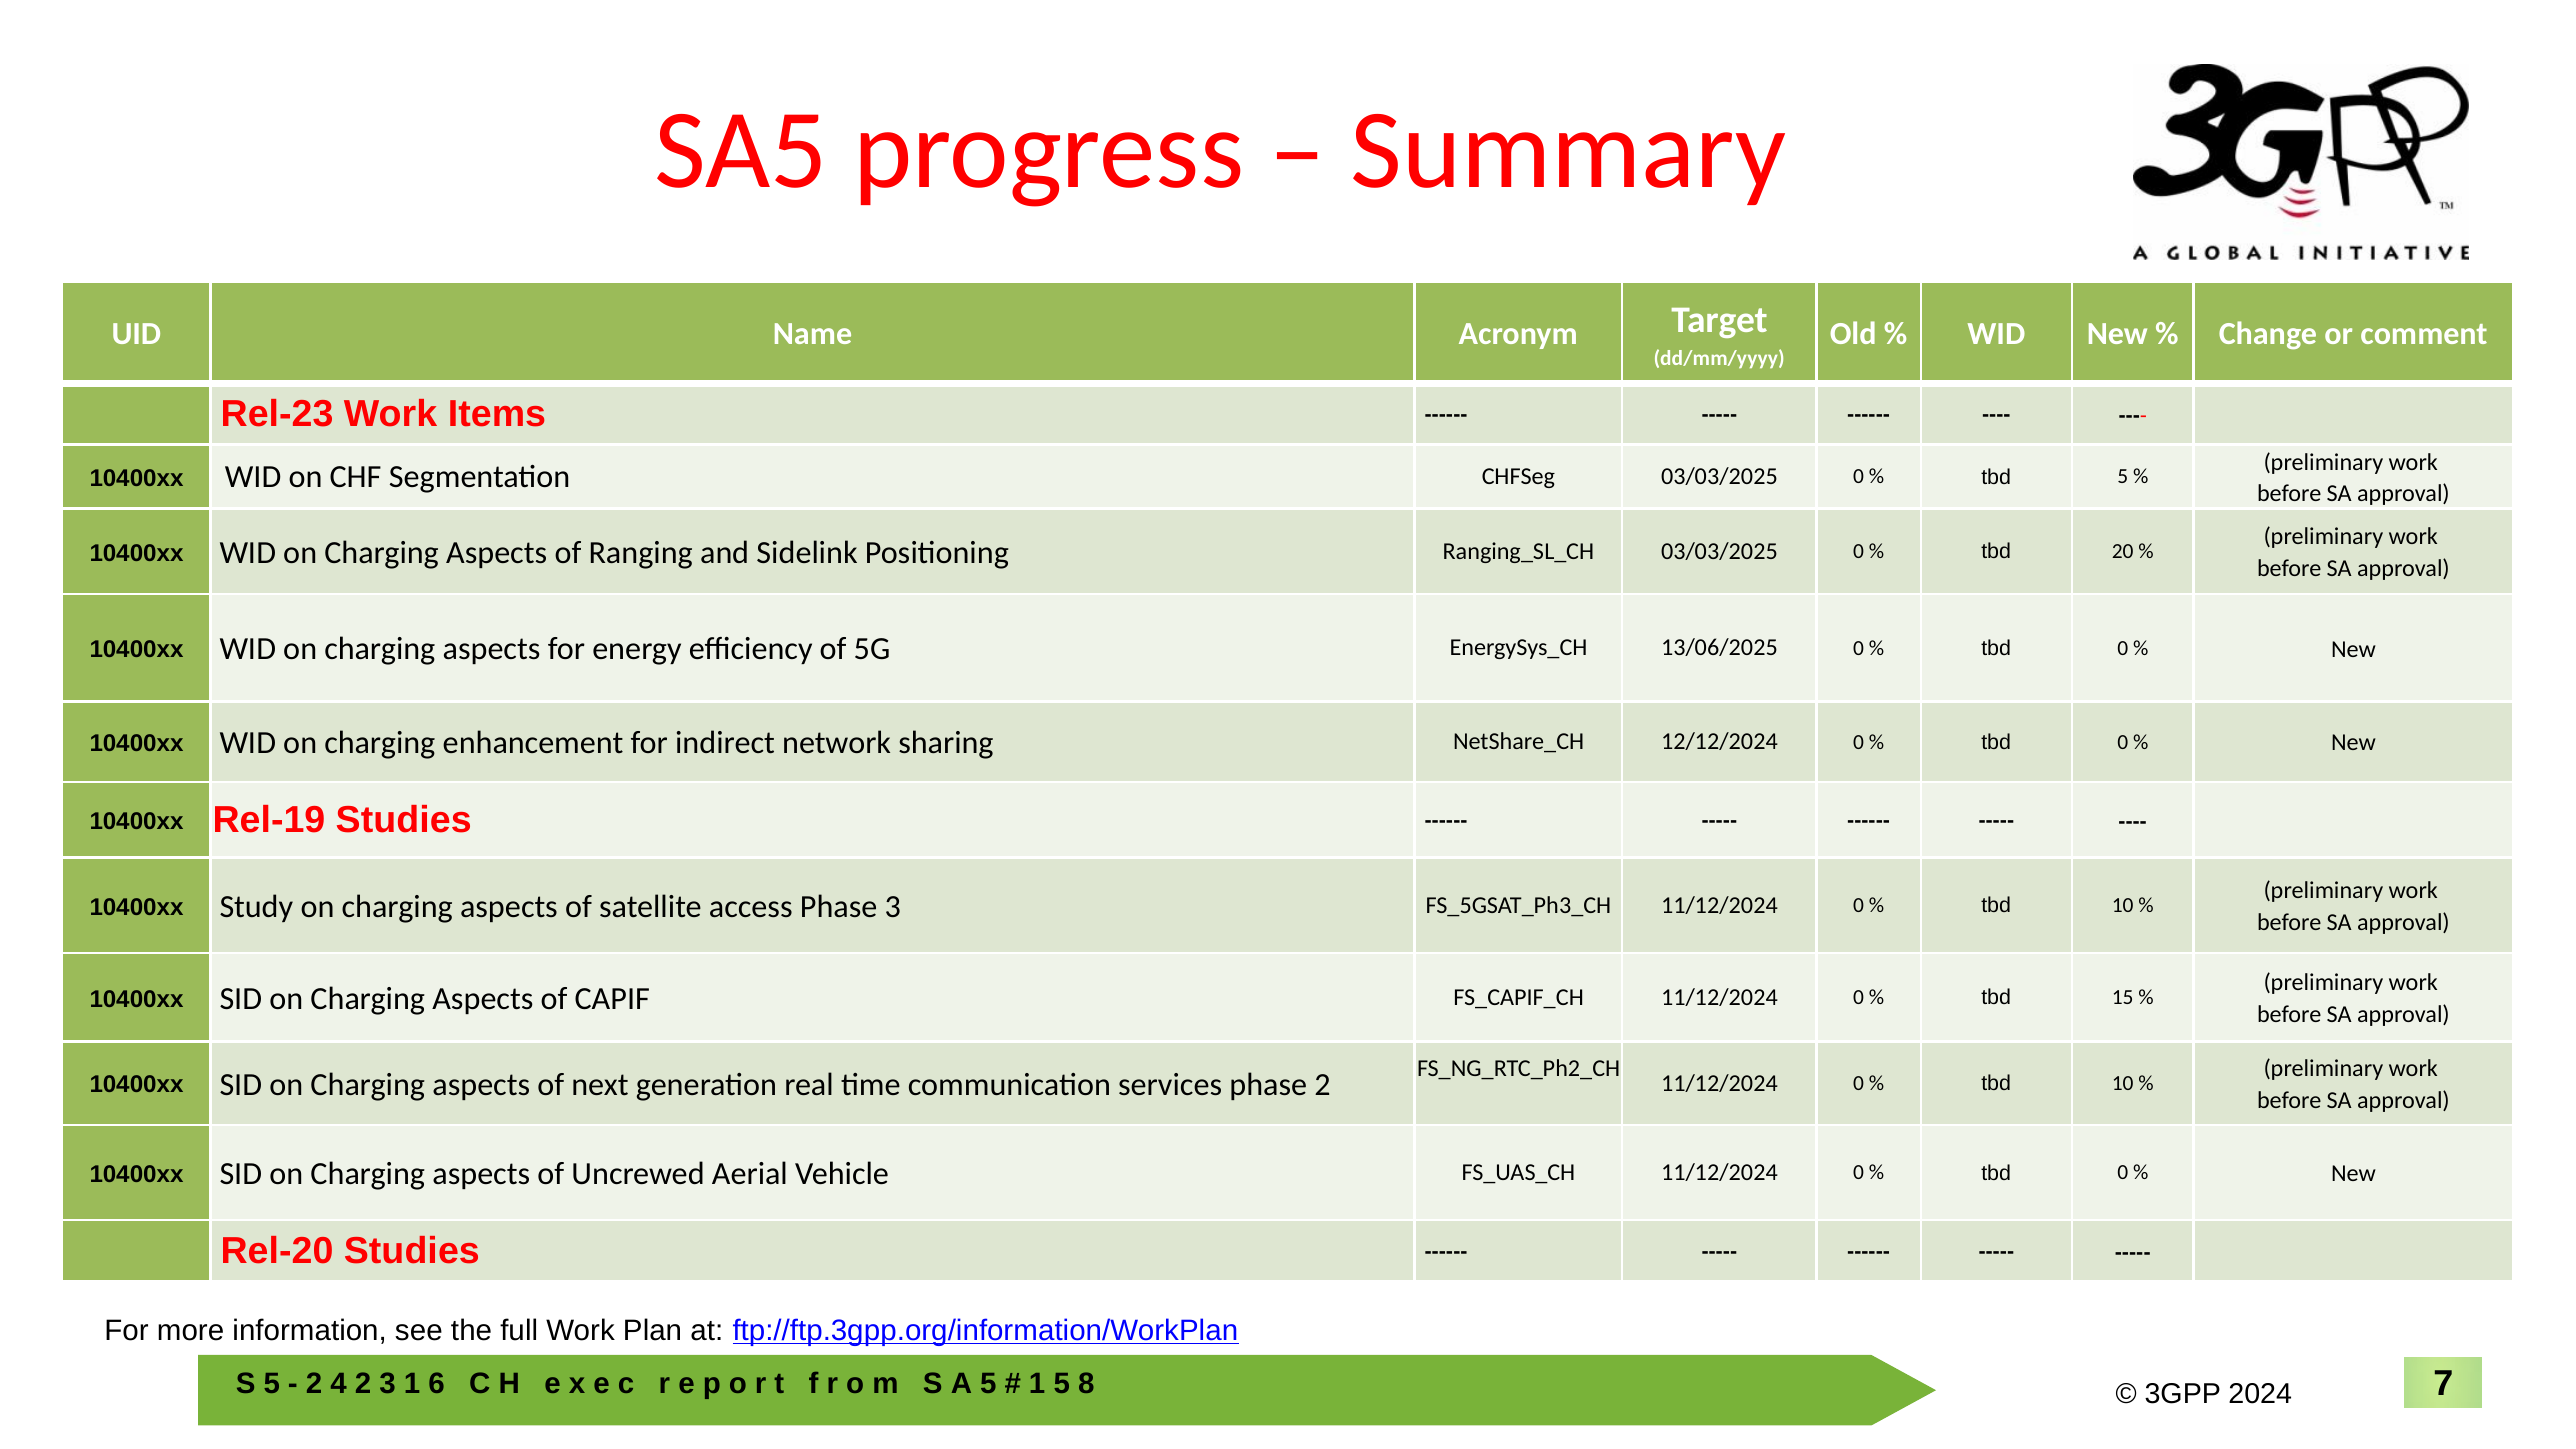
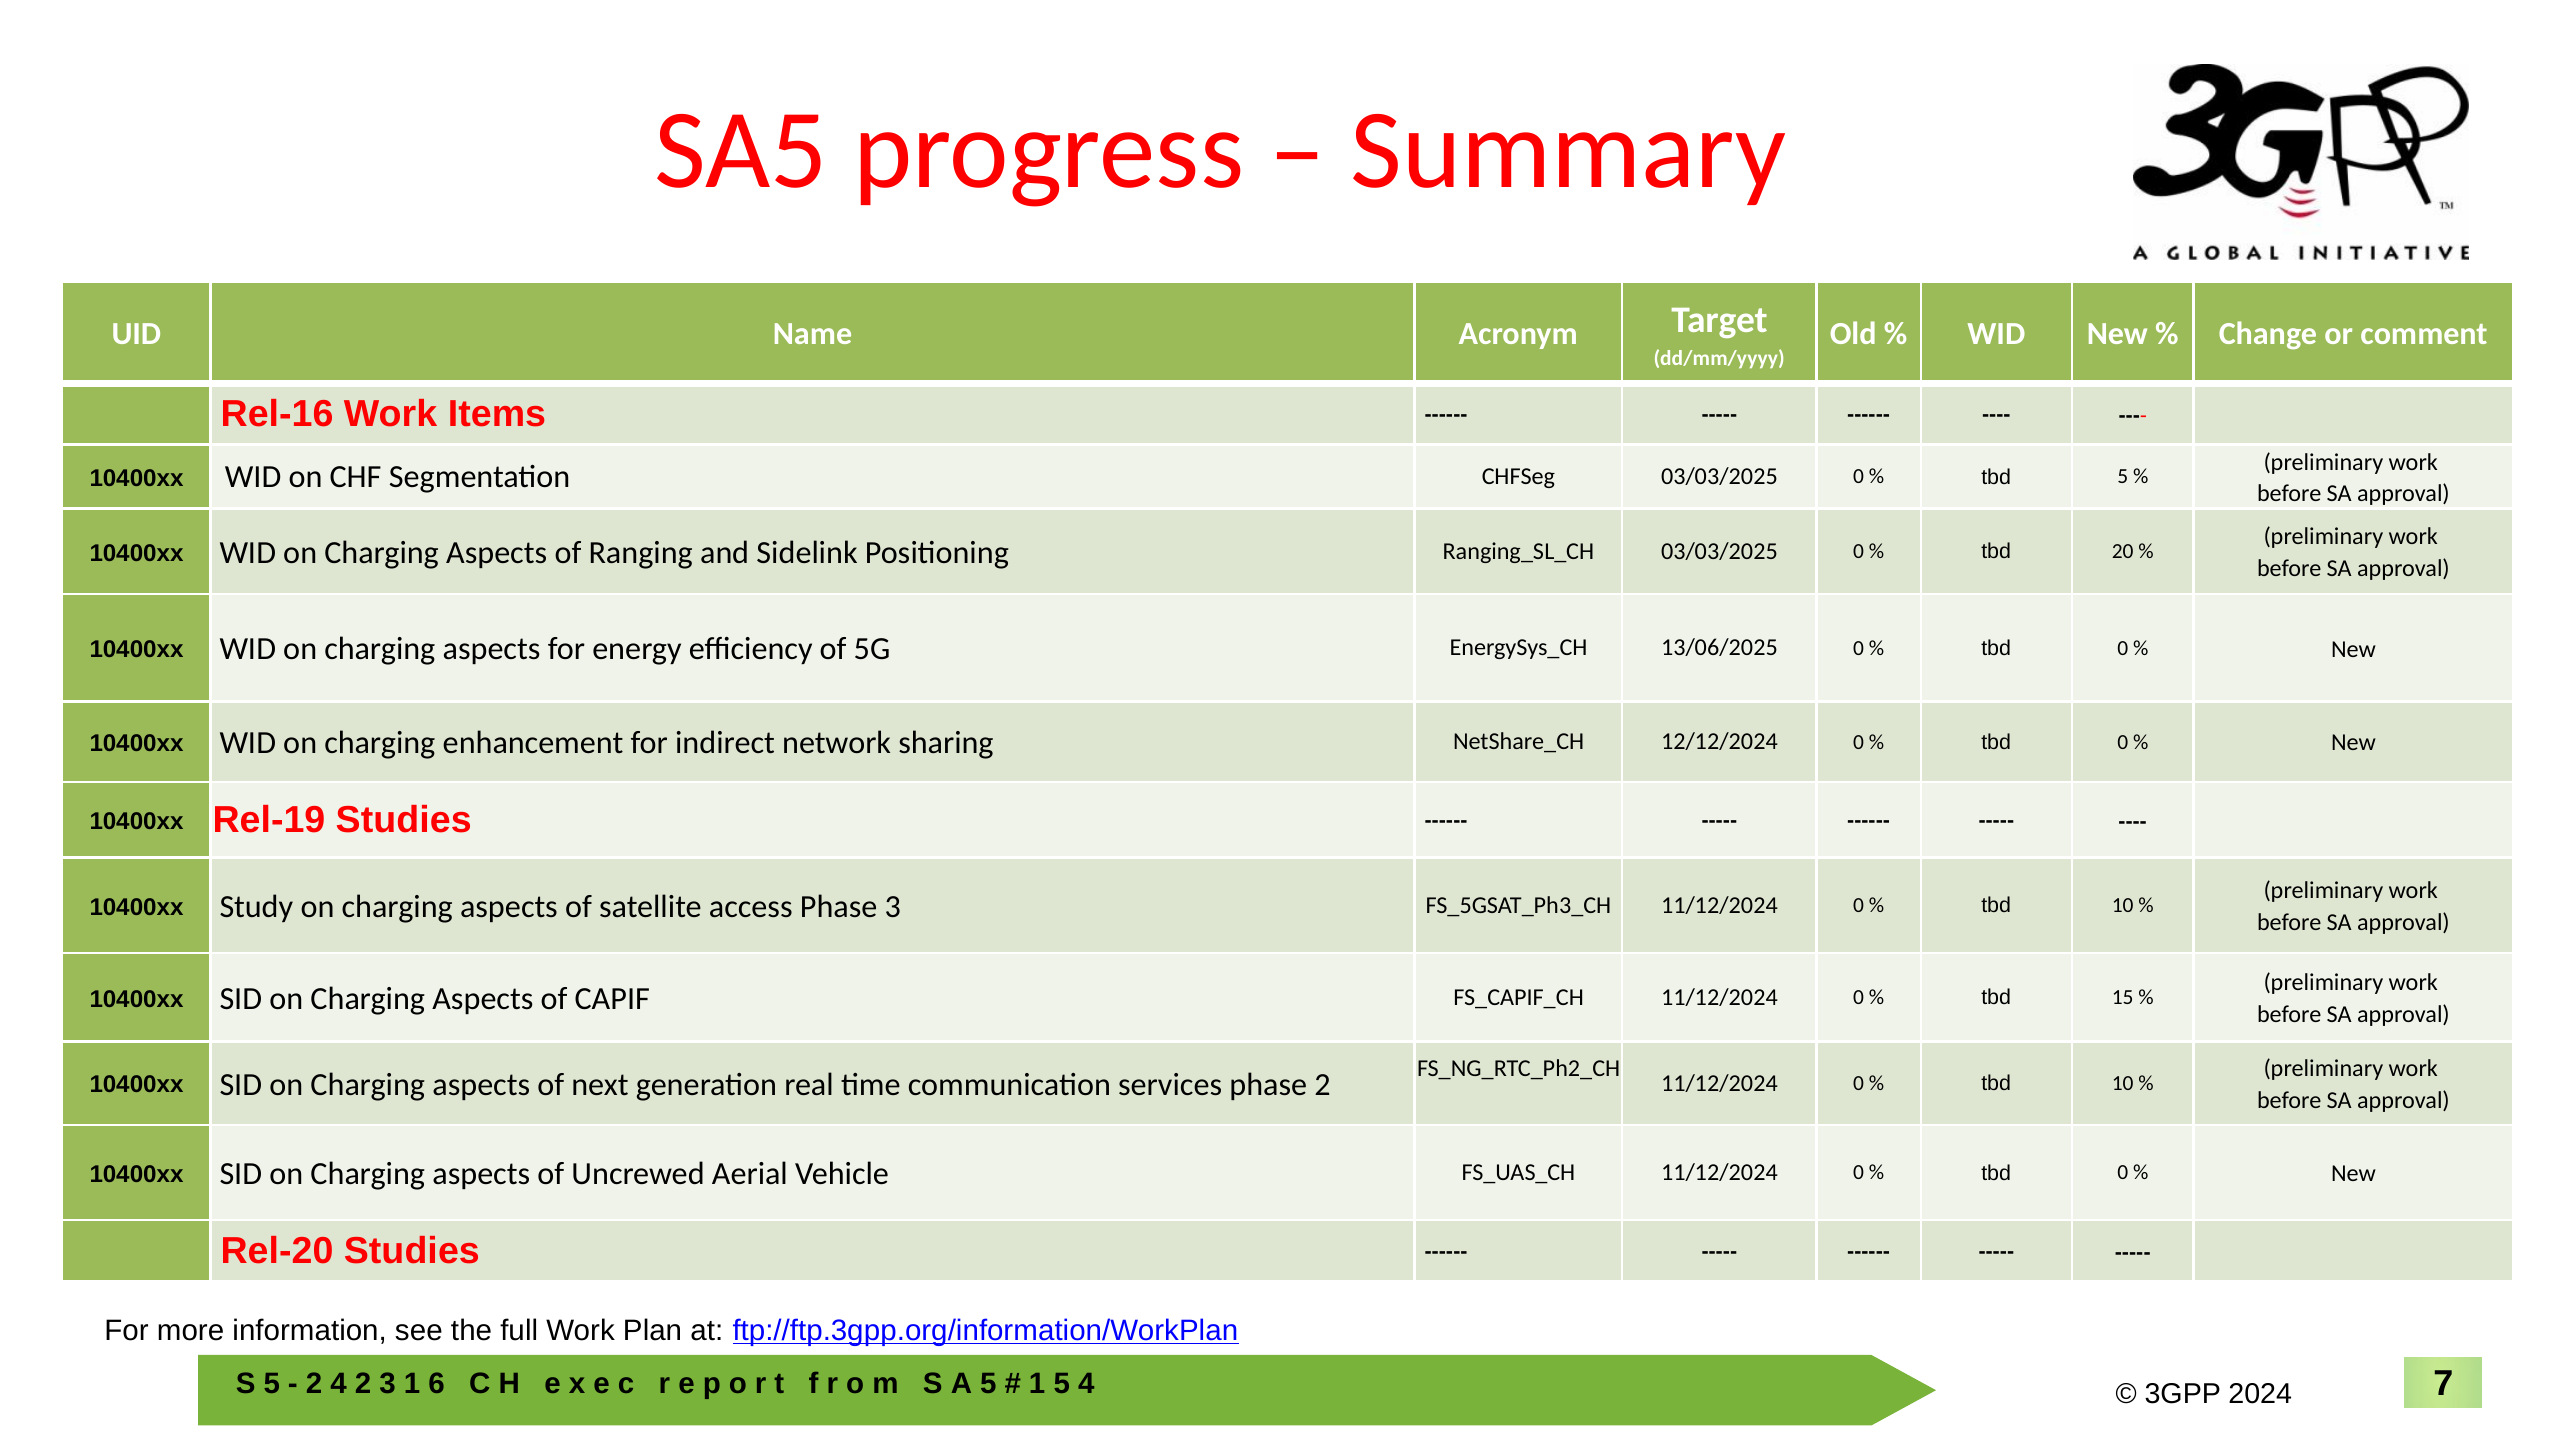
Rel-23: Rel-23 -> Rel-16
5 8: 8 -> 4
